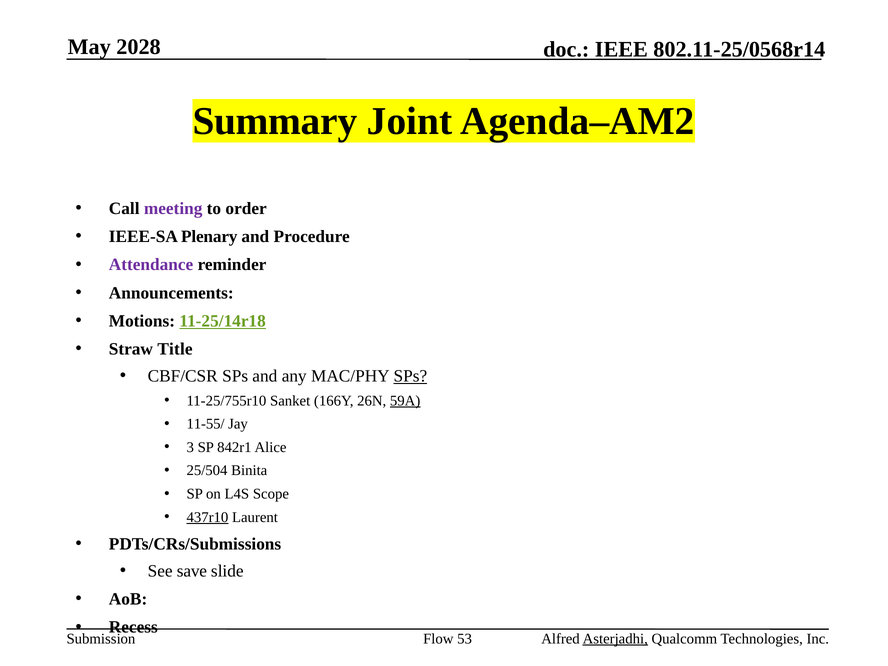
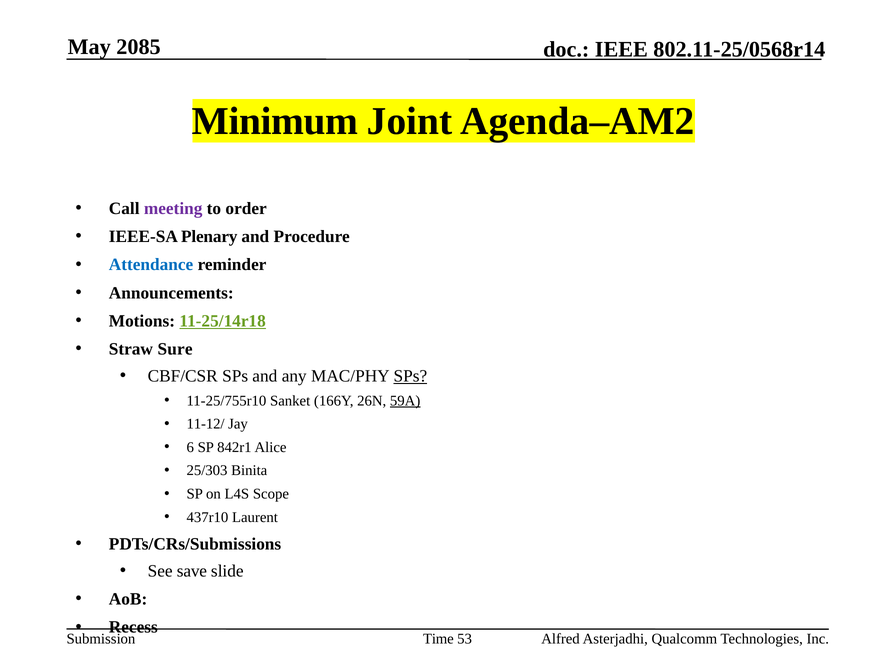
2028: 2028 -> 2085
Summary: Summary -> Minimum
Attendance colour: purple -> blue
Title: Title -> Sure
11-55/: 11-55/ -> 11-12/
3: 3 -> 6
25/504: 25/504 -> 25/303
437r10 underline: present -> none
Flow: Flow -> Time
Asterjadhi underline: present -> none
